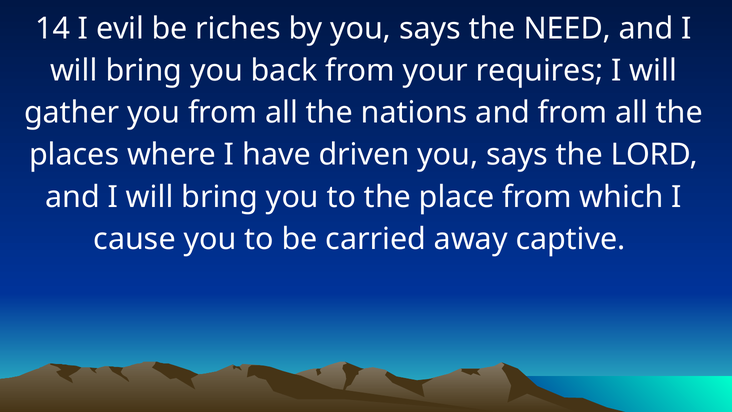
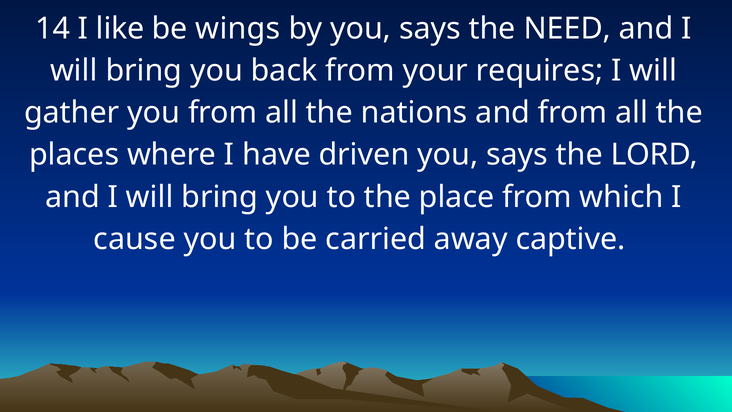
evil: evil -> like
riches: riches -> wings
